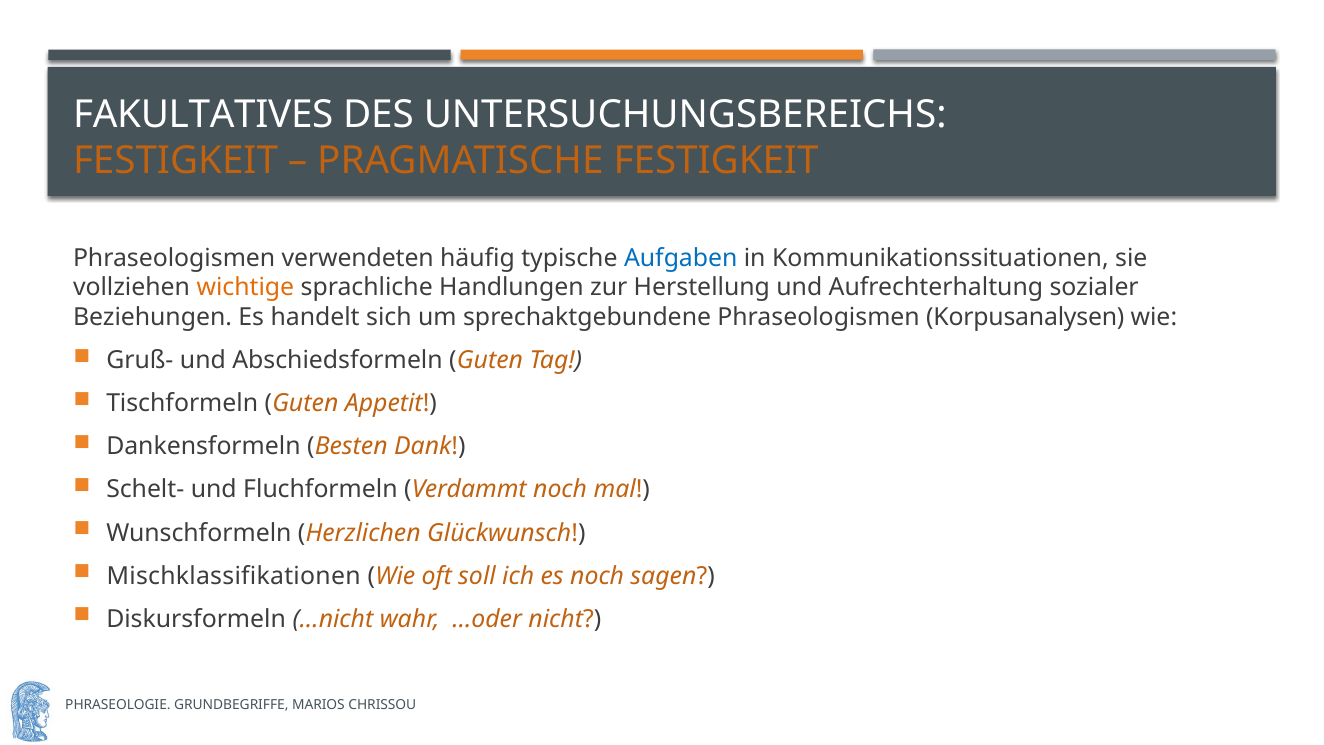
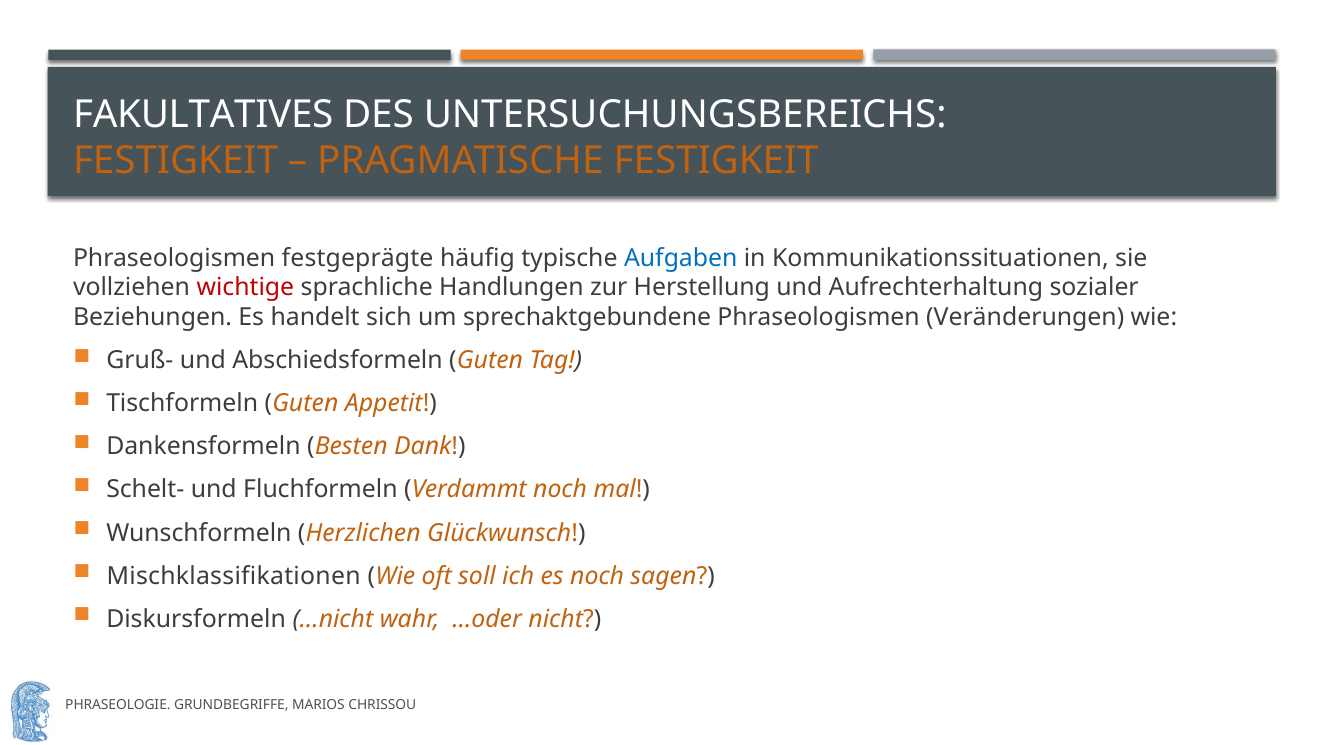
verwendeten: verwendeten -> festgeprägte
wichtige colour: orange -> red
Korpusanalysen: Korpusanalysen -> Veränderungen
